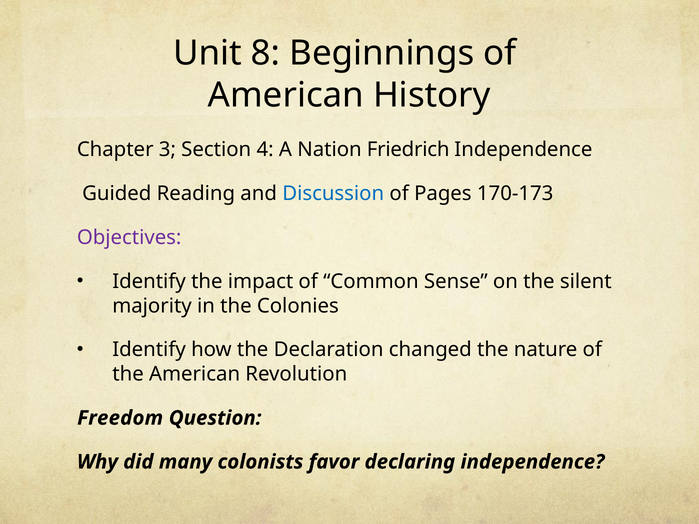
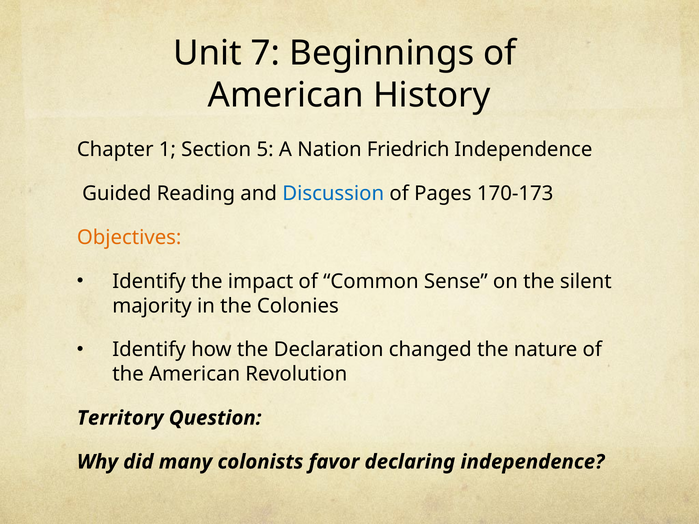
8: 8 -> 7
3: 3 -> 1
4: 4 -> 5
Objectives colour: purple -> orange
Freedom: Freedom -> Territory
